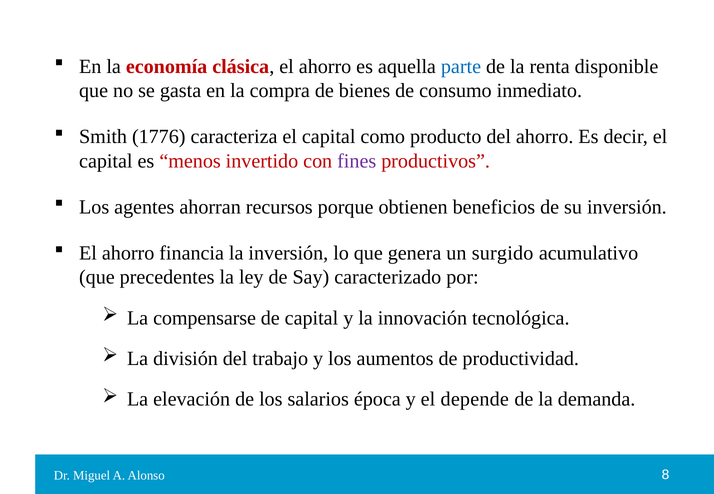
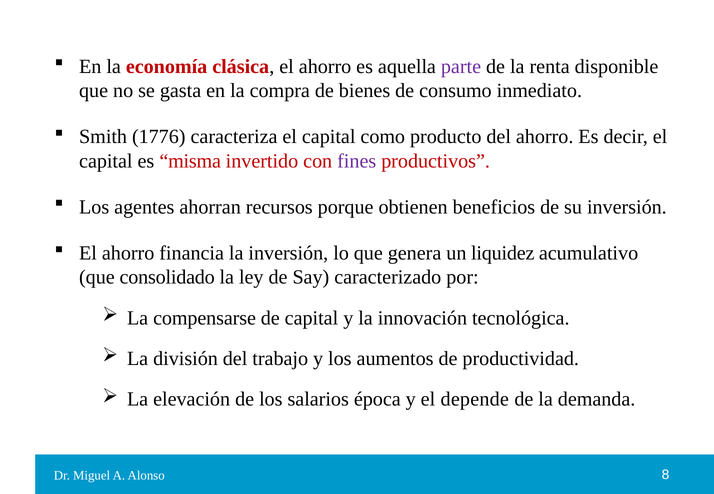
parte colour: blue -> purple
menos: menos -> misma
surgido: surgido -> liquidez
precedentes: precedentes -> consolidado
